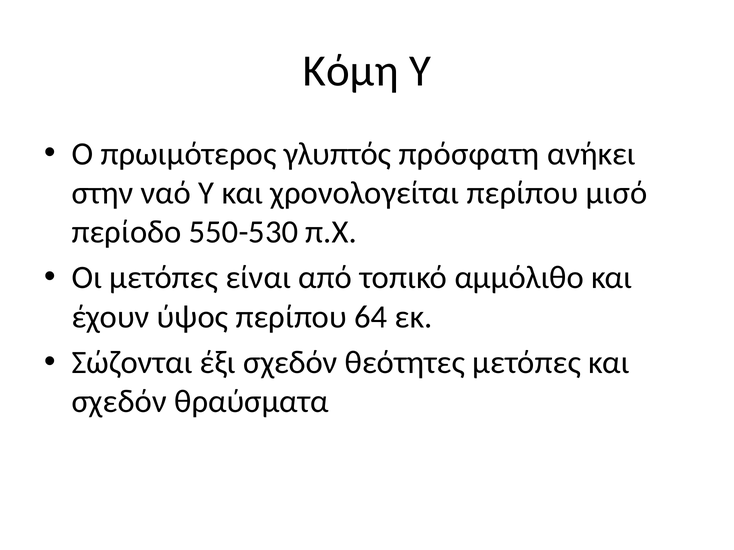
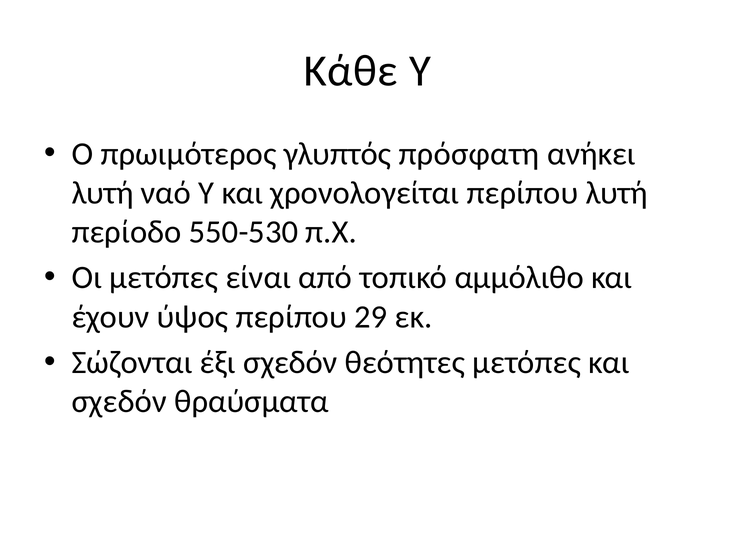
Κόμη: Κόμη -> Κάθε
στην at (103, 193): στην -> λυτή
περίπου μισό: μισό -> λυτή
64: 64 -> 29
